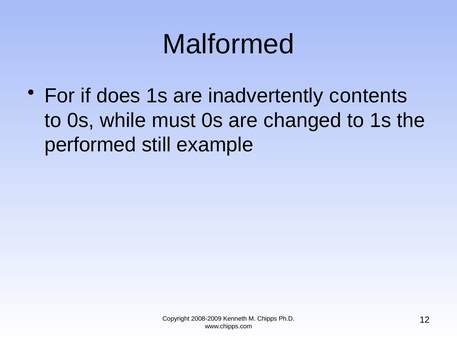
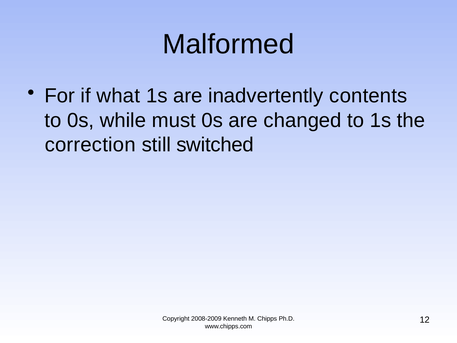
does: does -> what
performed: performed -> correction
example: example -> switched
